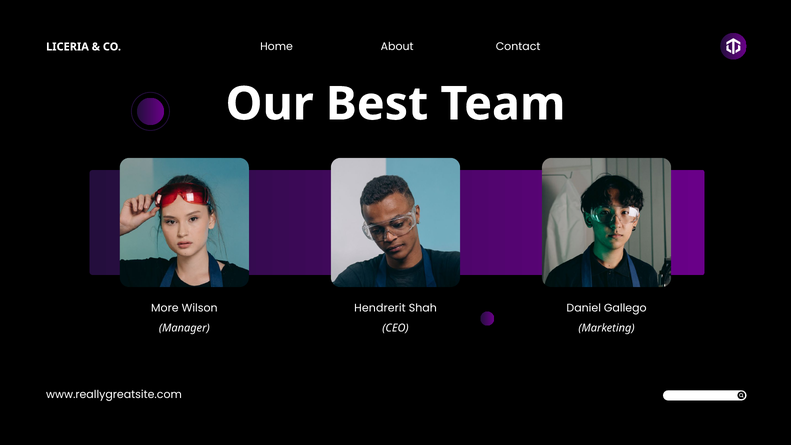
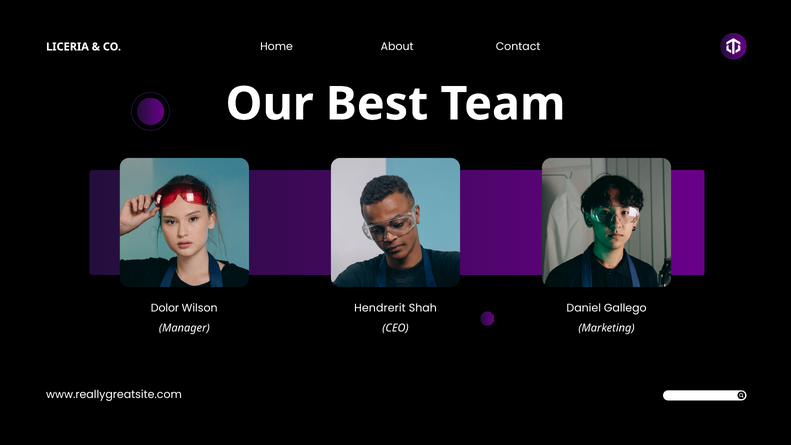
More: More -> Dolor
